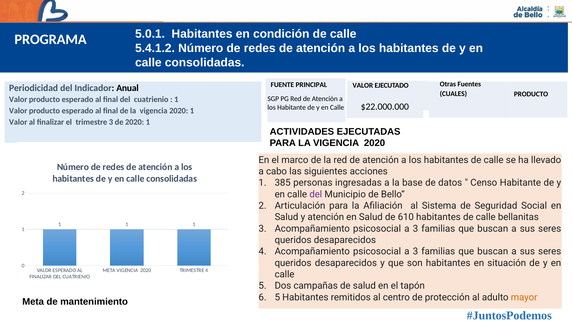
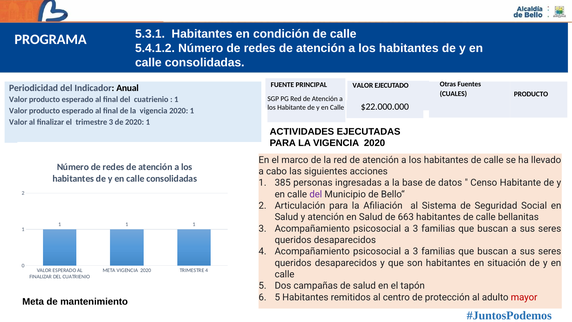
5.0.1: 5.0.1 -> 5.3.1
610: 610 -> 663
mayor colour: orange -> red
